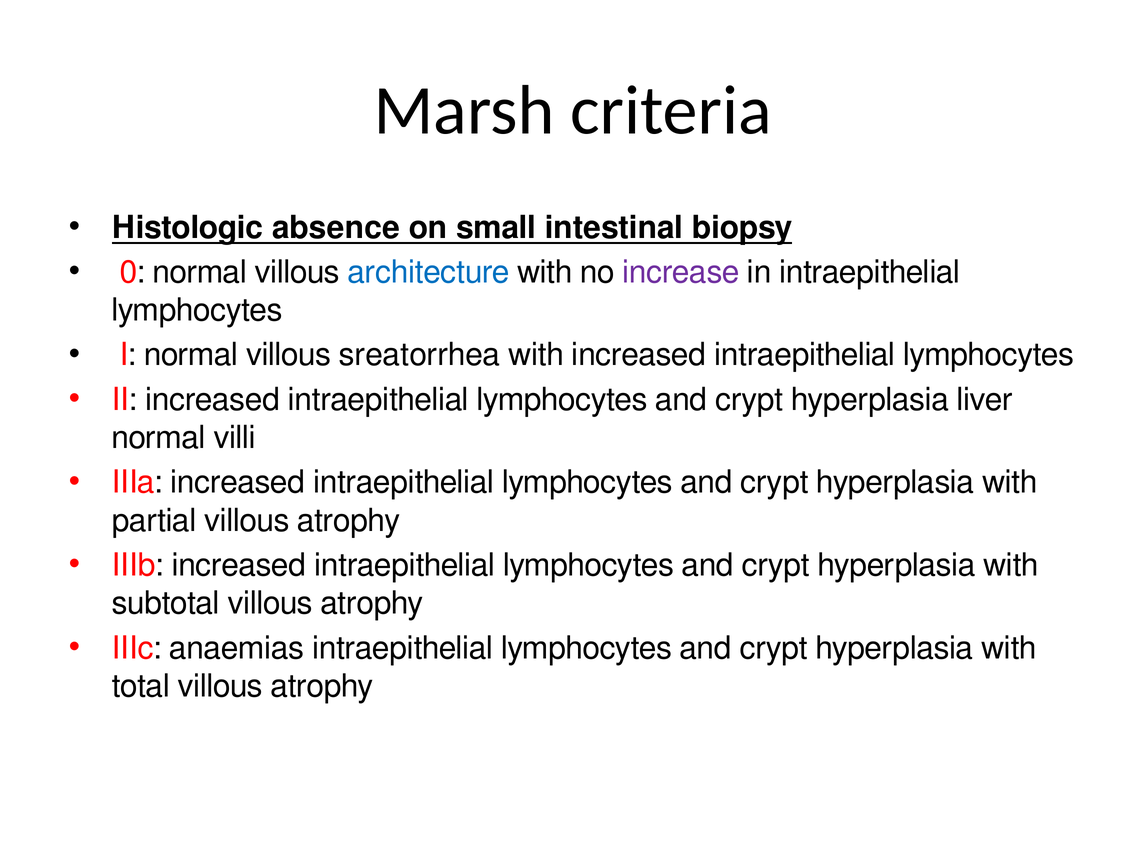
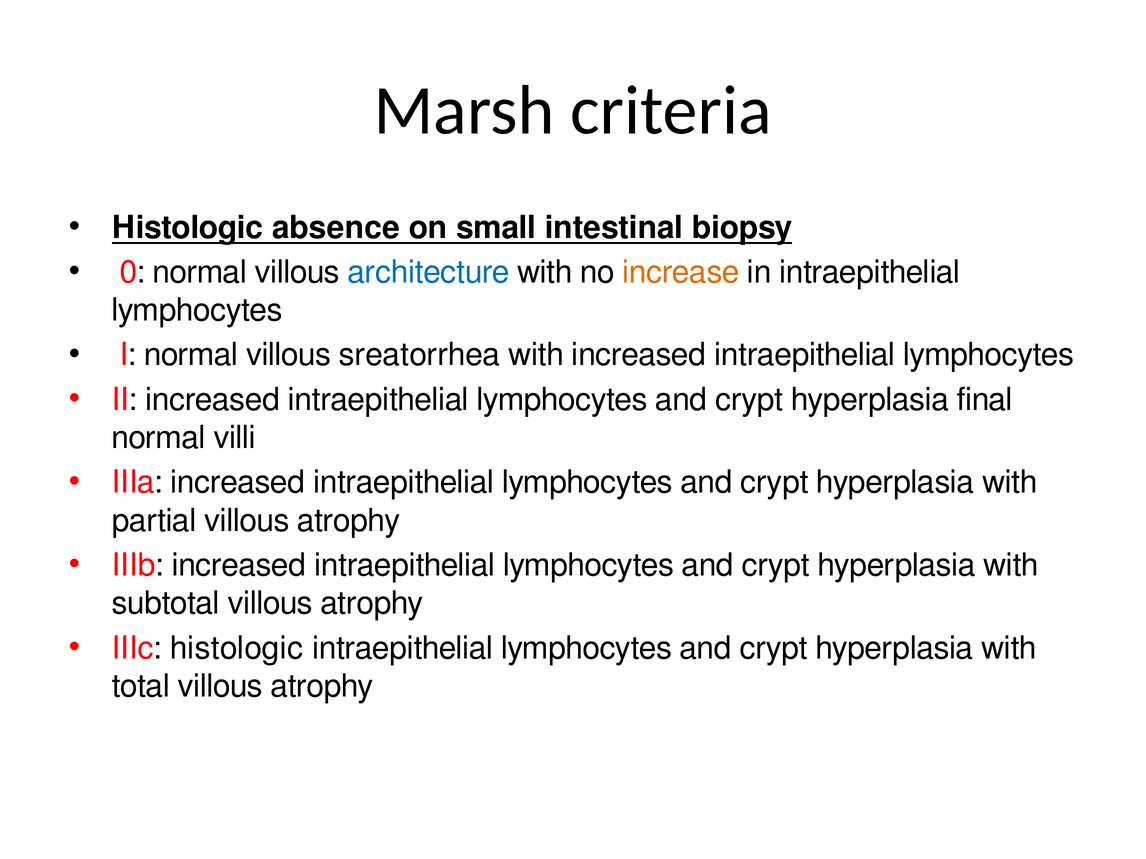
increase colour: purple -> orange
liver: liver -> final
IIIc anaemias: anaemias -> histologic
